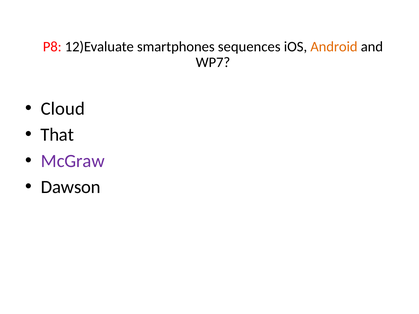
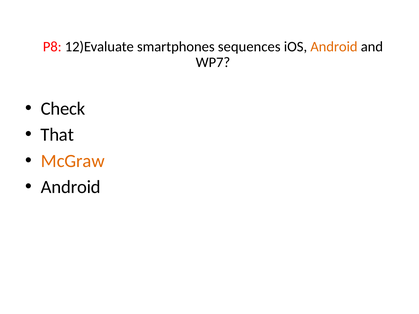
Cloud: Cloud -> Check
McGraw colour: purple -> orange
Dawson at (71, 187): Dawson -> Android
